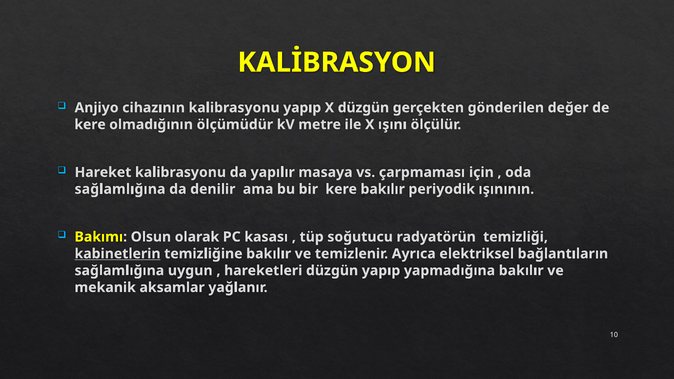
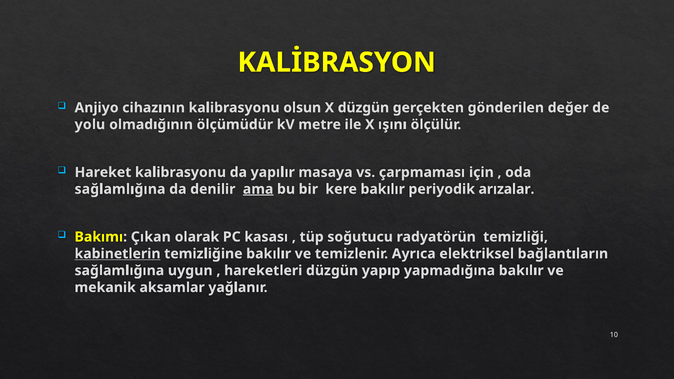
kalibrasyonu yapıp: yapıp -> olsun
kere at (90, 125): kere -> yolu
ama underline: none -> present
ışınının: ışınının -> arızalar
Olsun: Olsun -> Çıkan
